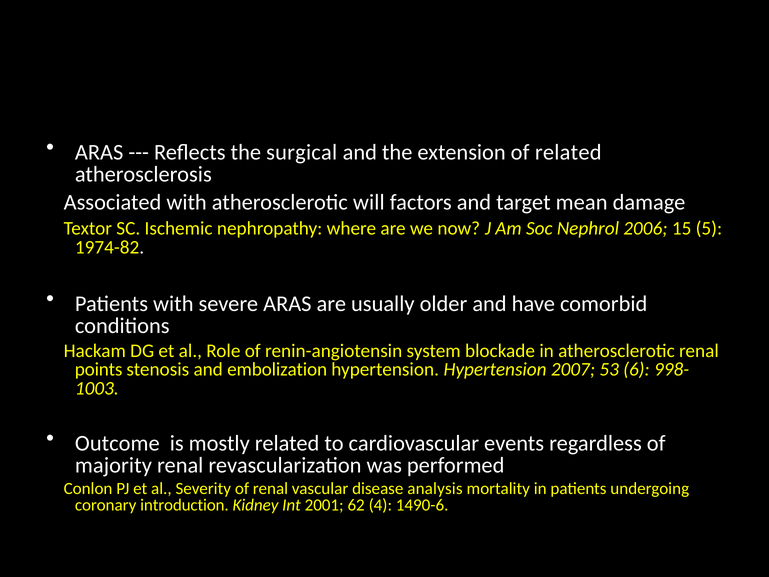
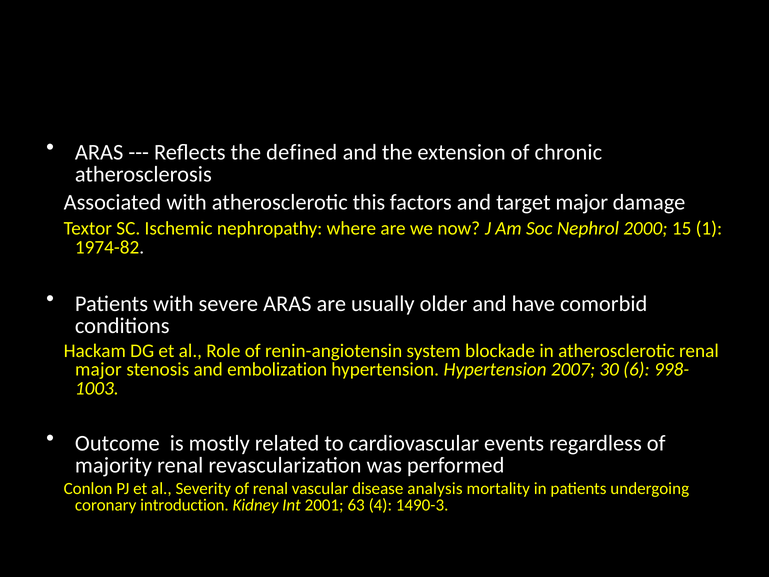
surgical: surgical -> defined
of related: related -> chronic
will: will -> this
target mean: mean -> major
2006: 2006 -> 2000
5: 5 -> 1
points at (99, 369): points -> major
53: 53 -> 30
62: 62 -> 63
1490-6: 1490-6 -> 1490-3
